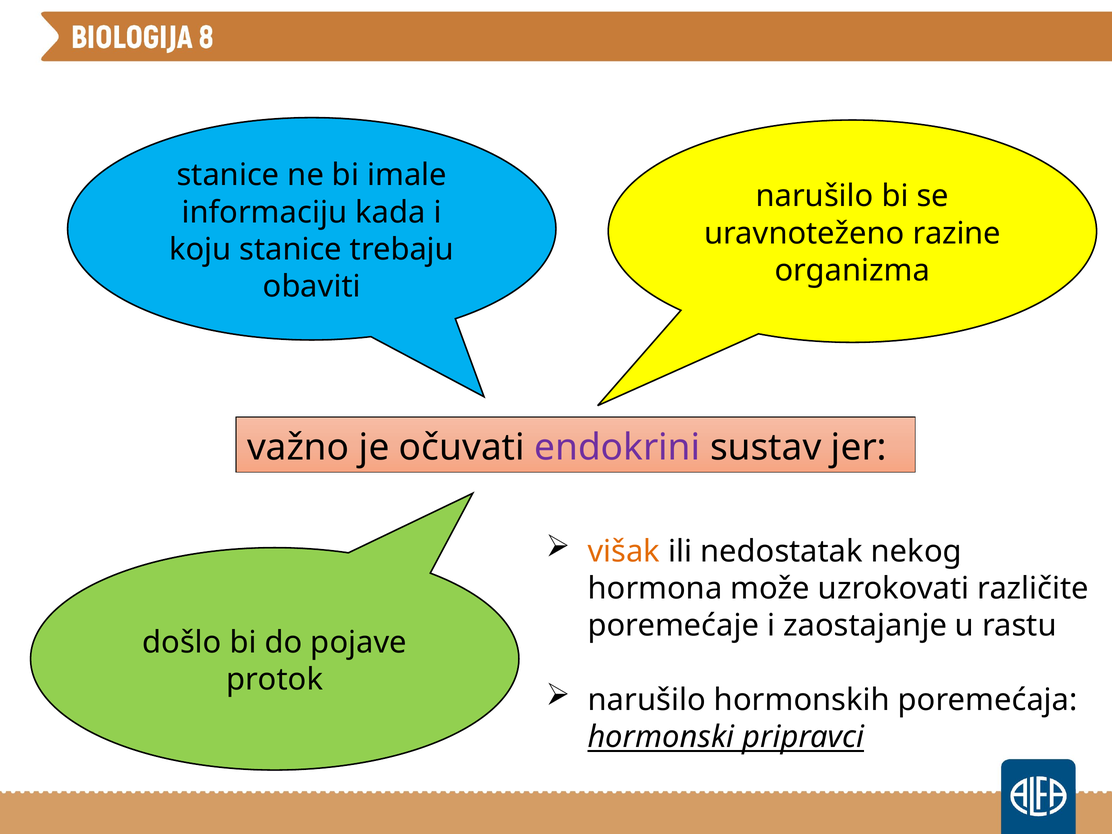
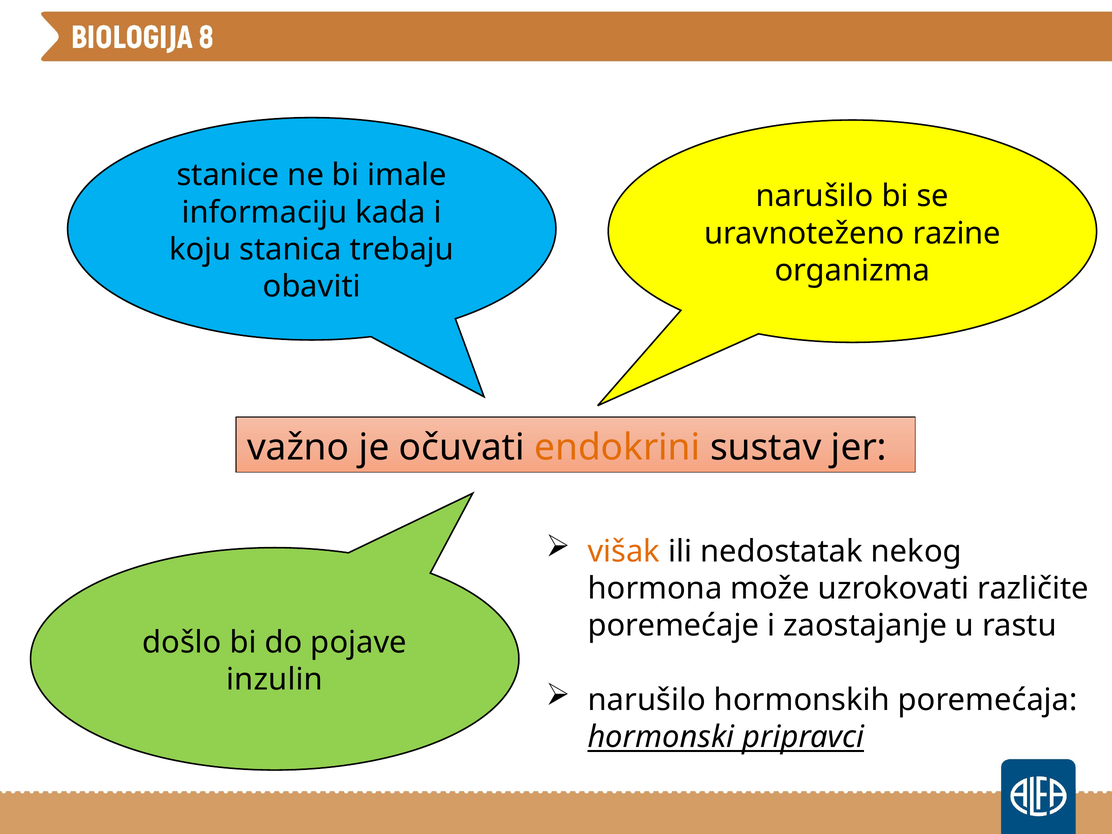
koju stanice: stanice -> stanica
endokrini colour: purple -> orange
protok: protok -> inzulin
